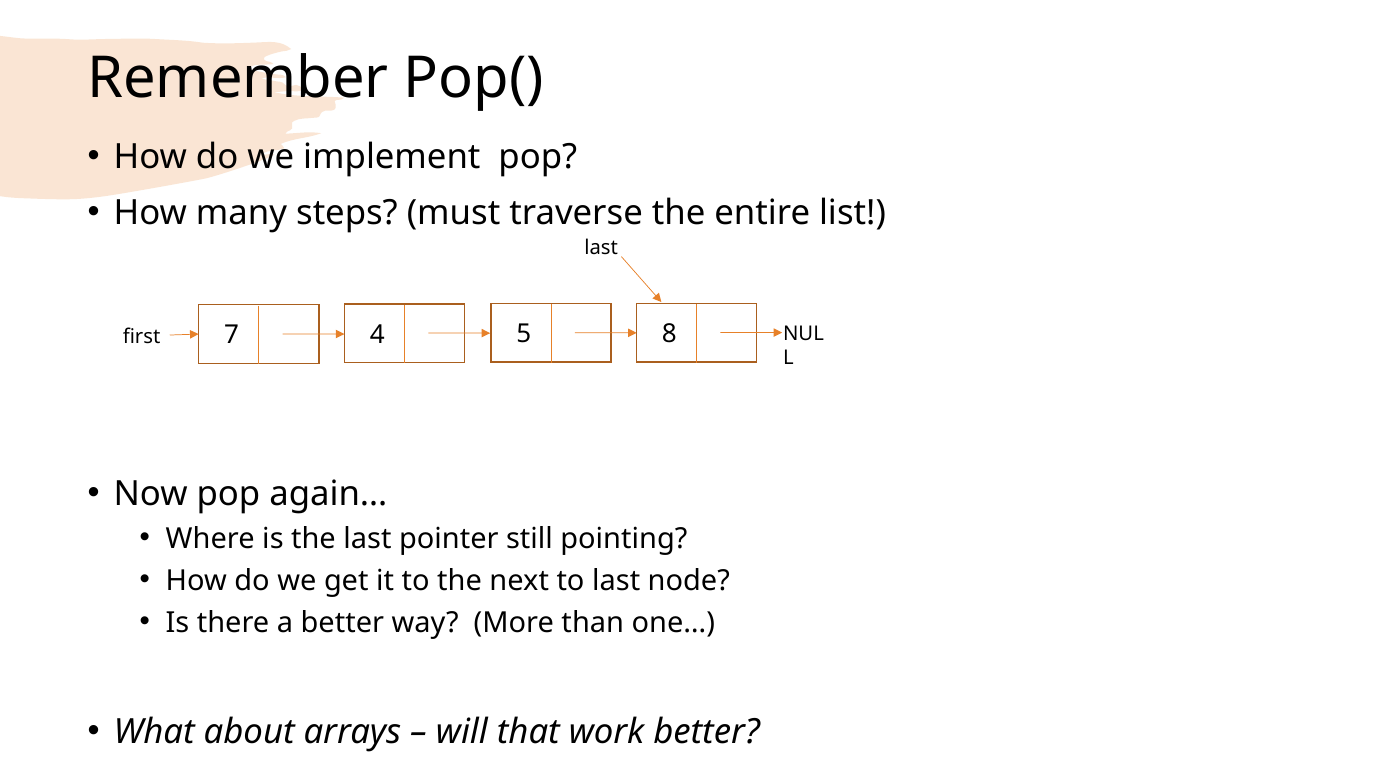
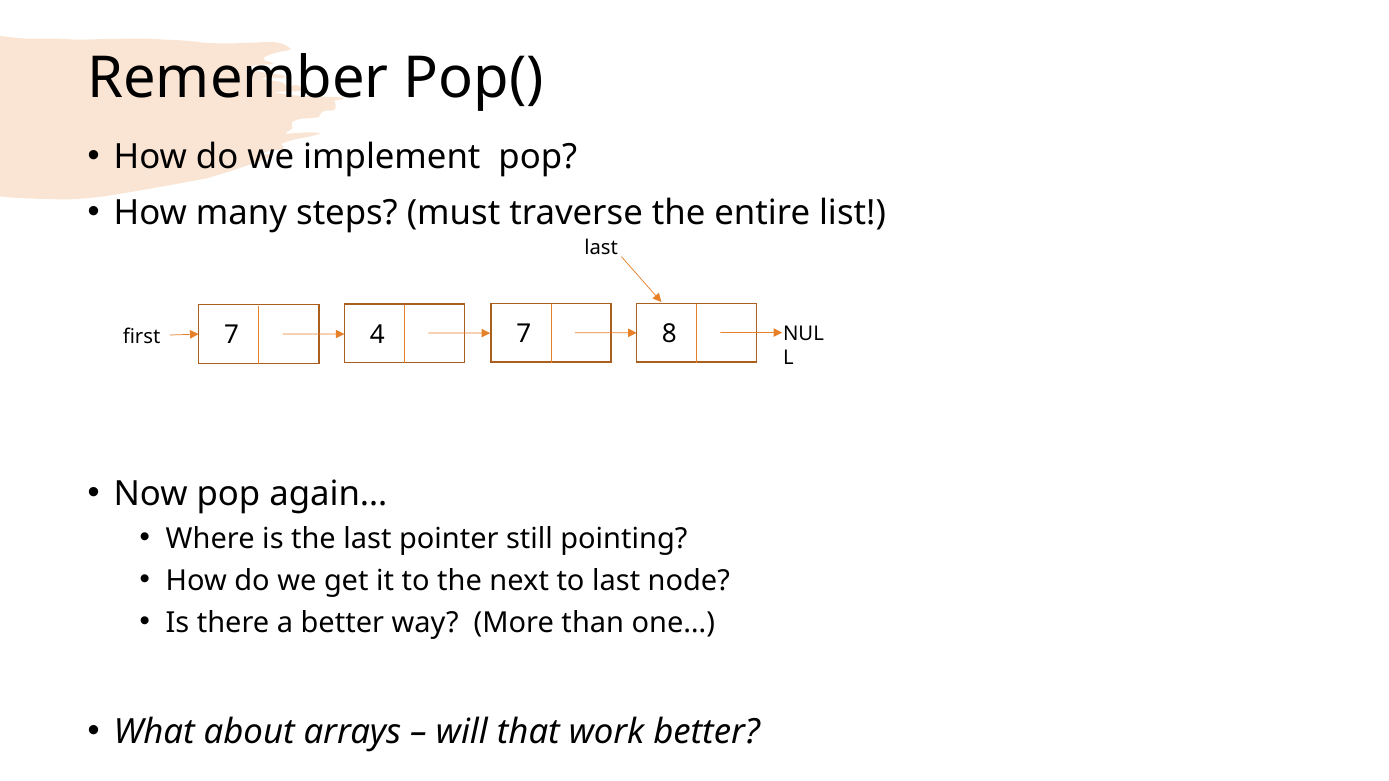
4 5: 5 -> 7
